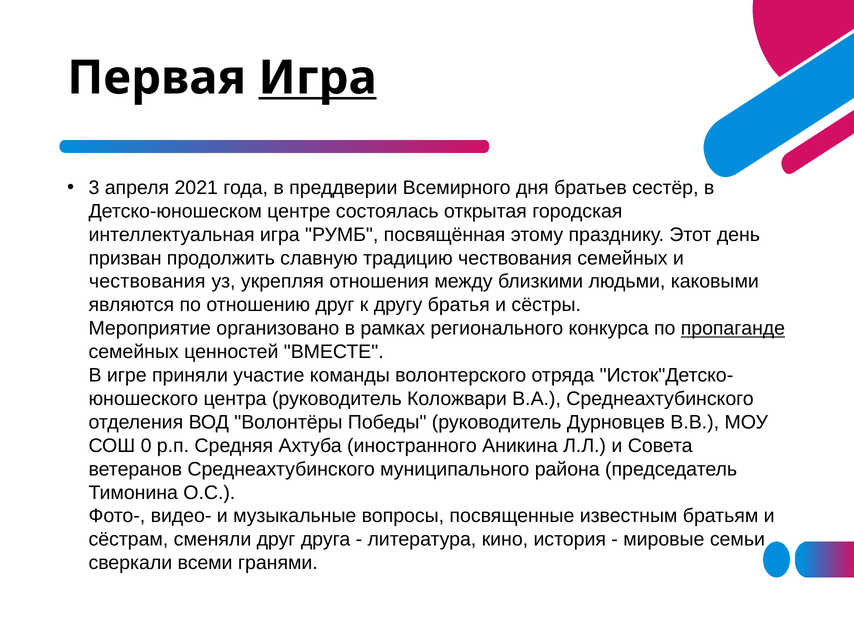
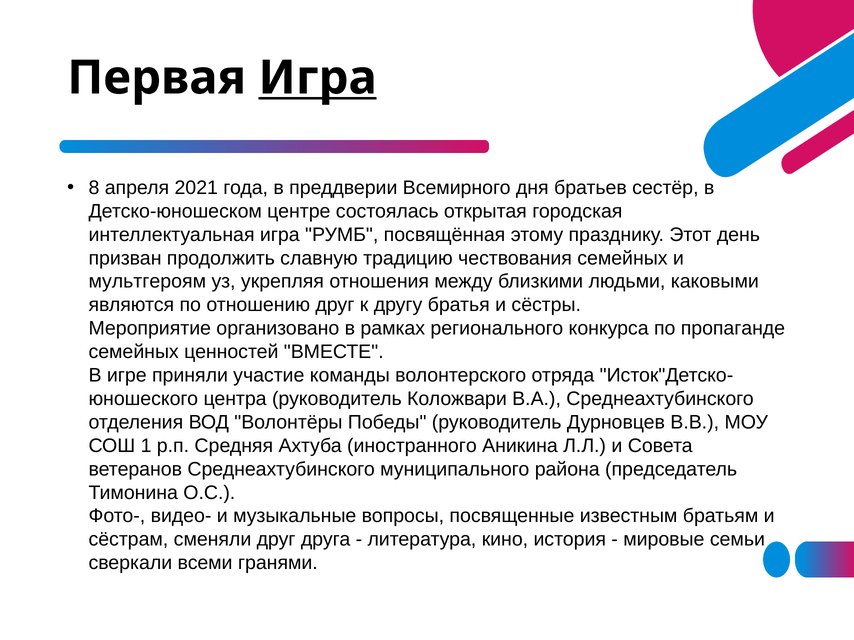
3: 3 -> 8
чествования at (147, 282): чествования -> мультгероям
пропаганде underline: present -> none
0: 0 -> 1
